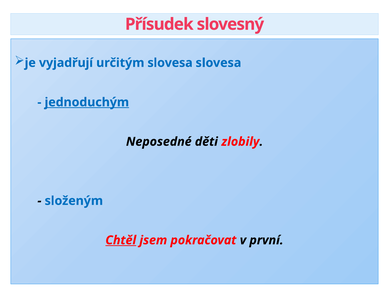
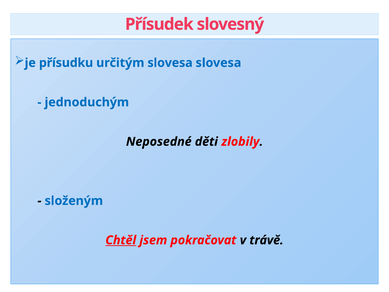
vyjadřují: vyjadřují -> přísudku
jednoduchým underline: present -> none
první: první -> trávě
